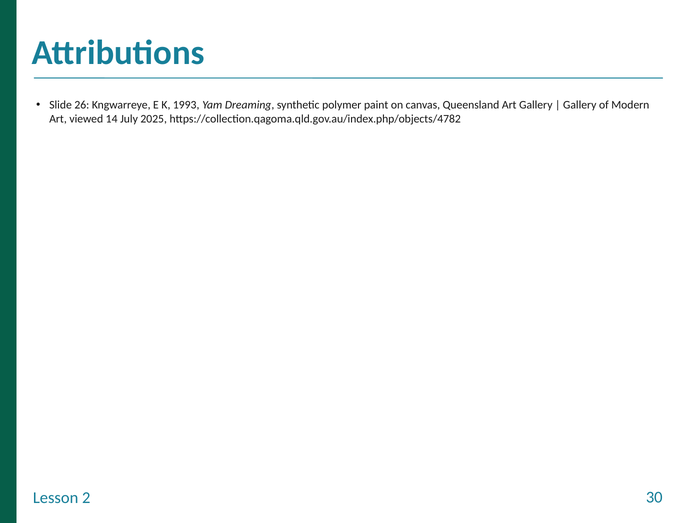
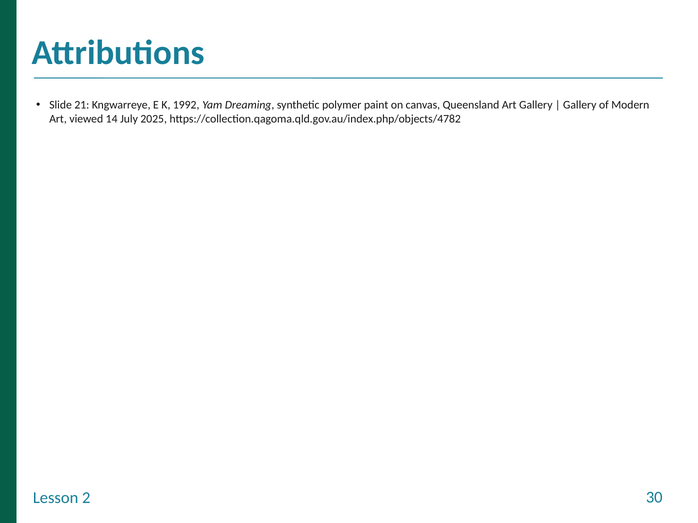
26: 26 -> 21
1993: 1993 -> 1992
